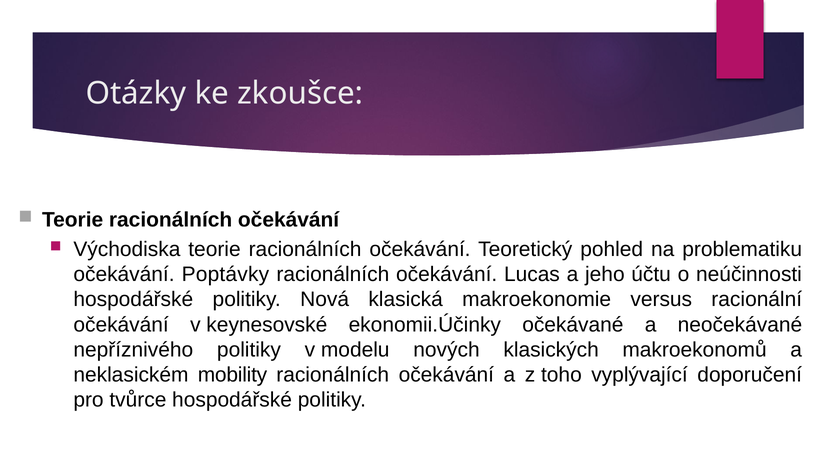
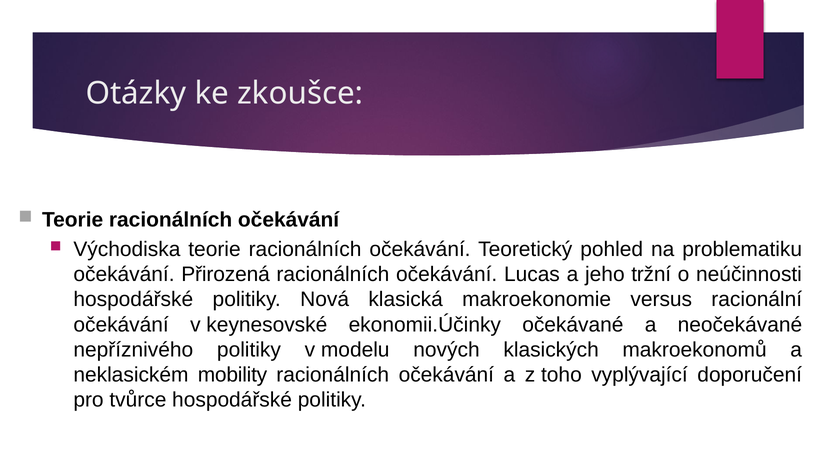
Poptávky: Poptávky -> Přirozená
účtu: účtu -> tržní
